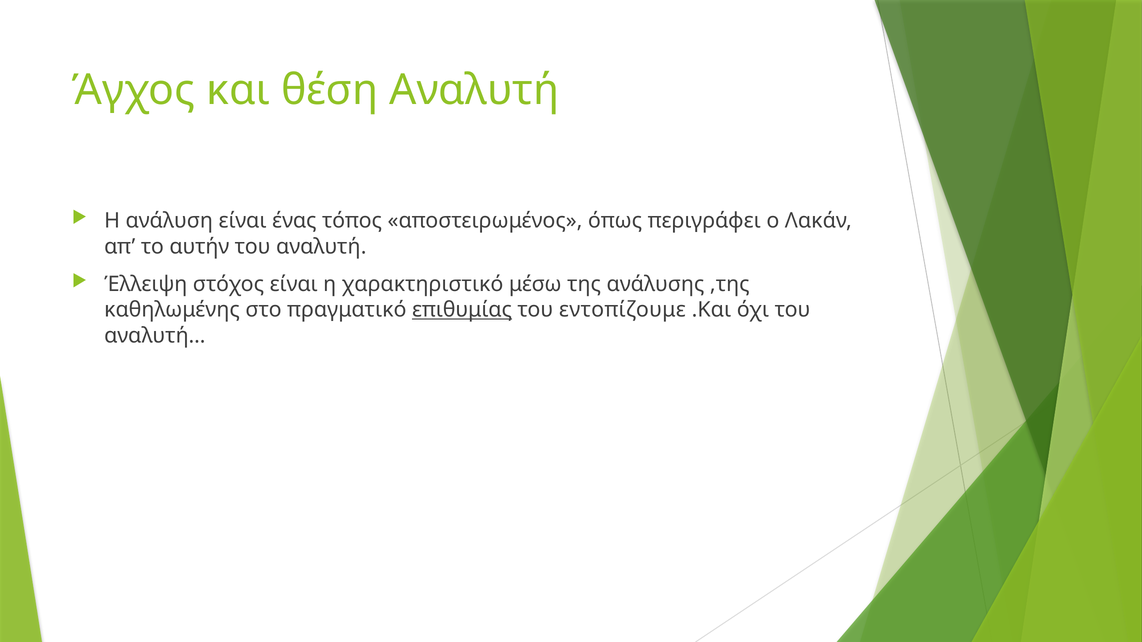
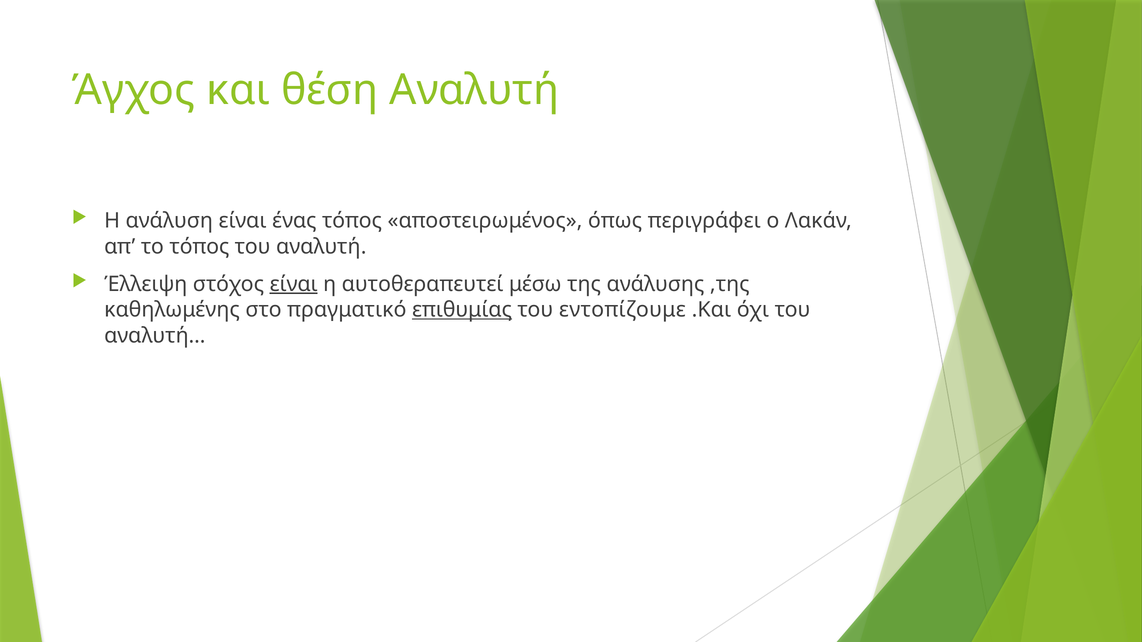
το αυτήν: αυτήν -> τόπος
είναι at (294, 284) underline: none -> present
χαρακτηριστικό: χαρακτηριστικό -> αυτοθεραπευτεί
